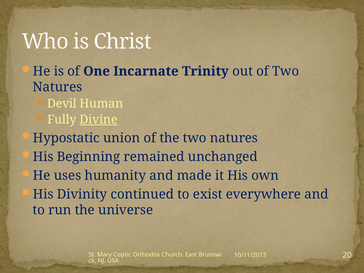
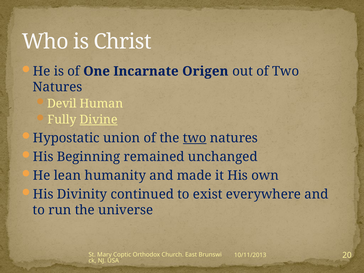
Trinity: Trinity -> Origen
two at (195, 138) underline: none -> present
uses: uses -> lean
